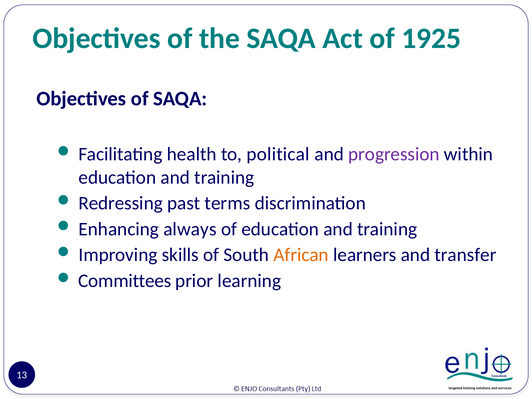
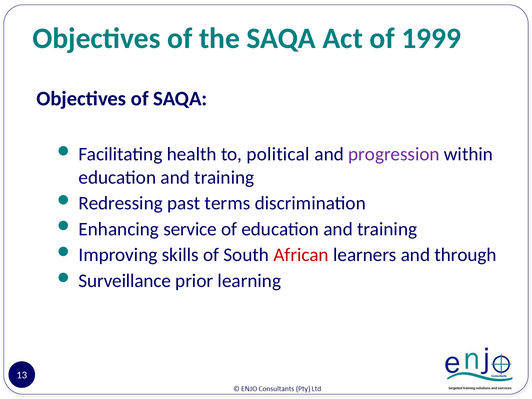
1925: 1925 -> 1999
always: always -> service
African colour: orange -> red
transfer: transfer -> through
Committees: Committees -> Surveillance
